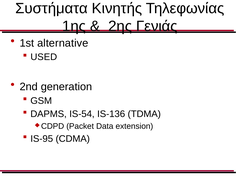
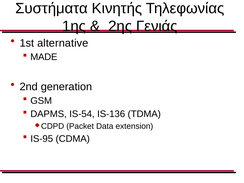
USED: USED -> MADE
